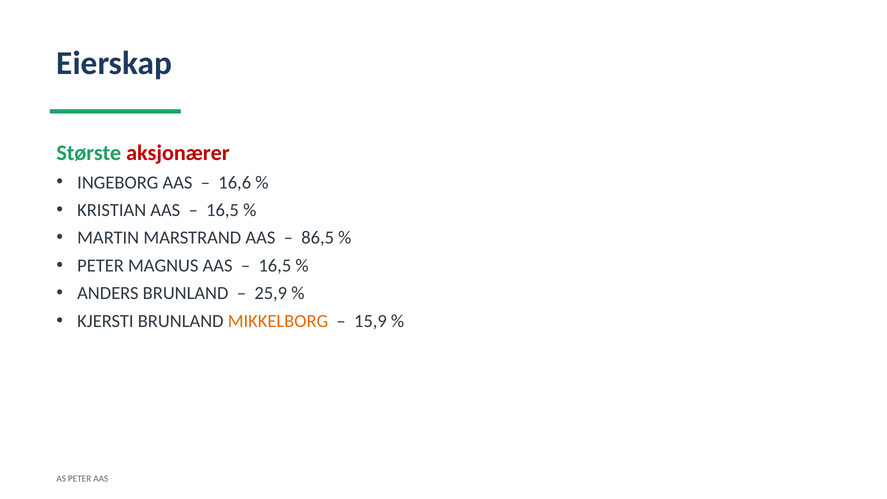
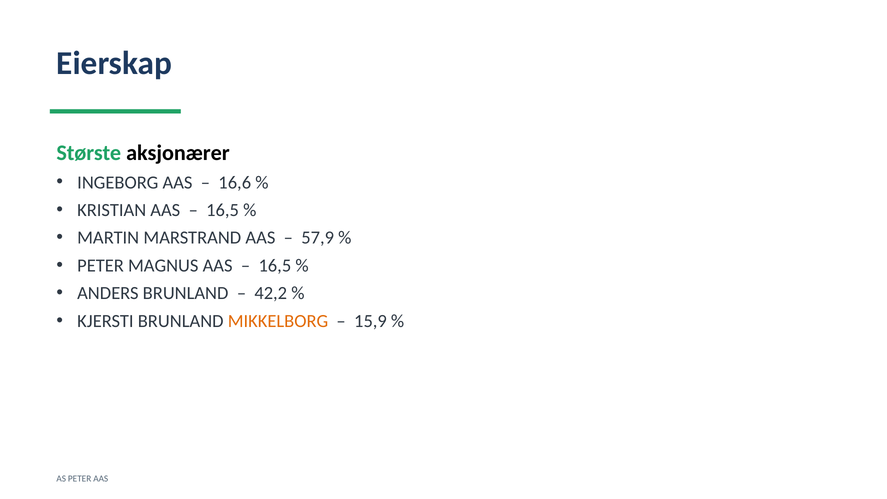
aksjonærer colour: red -> black
86,5: 86,5 -> 57,9
25,9: 25,9 -> 42,2
